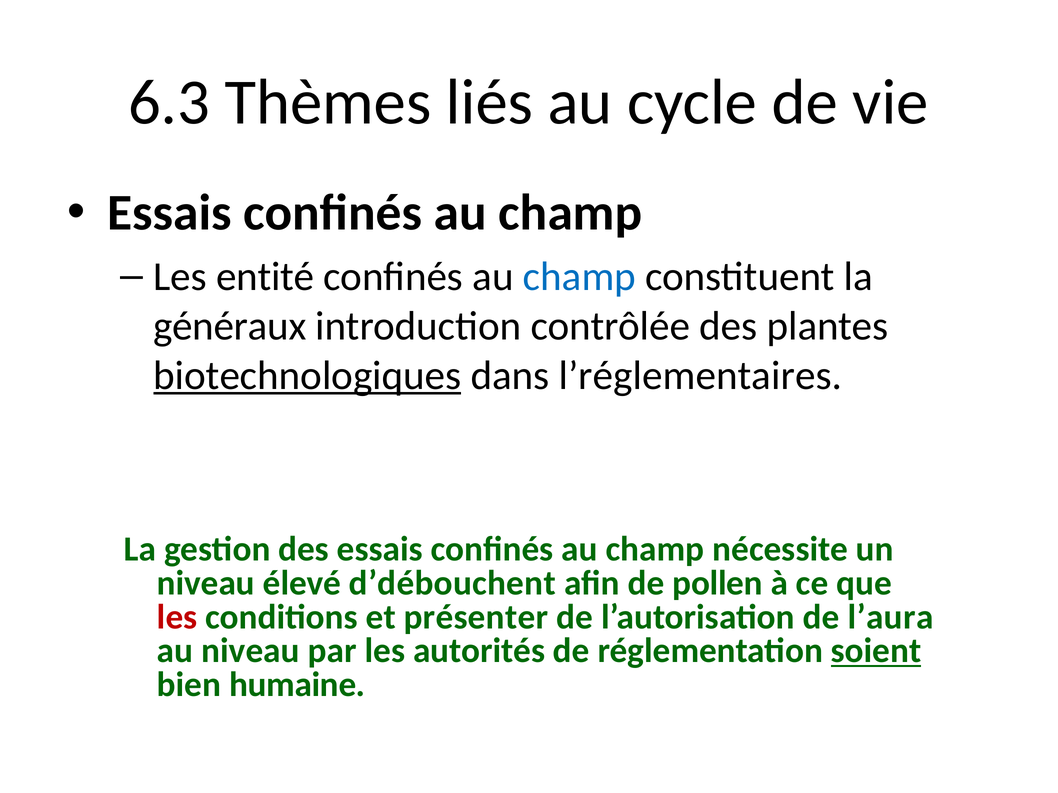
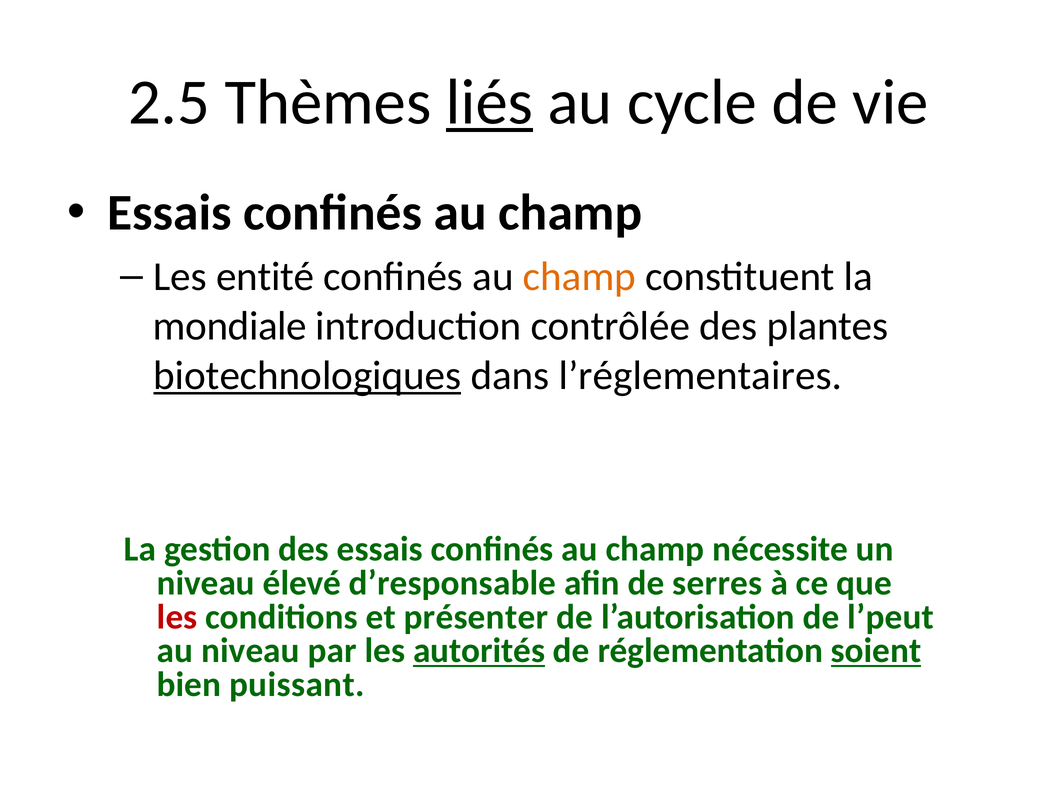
6.3: 6.3 -> 2.5
liés underline: none -> present
champ at (579, 277) colour: blue -> orange
généraux: généraux -> mondiale
d’débouchent: d’débouchent -> d’responsable
pollen: pollen -> serres
l’aura: l’aura -> l’peut
autorités underline: none -> present
humaine: humaine -> puissant
